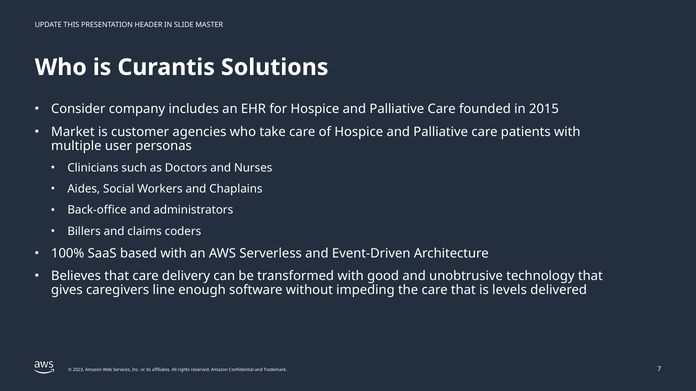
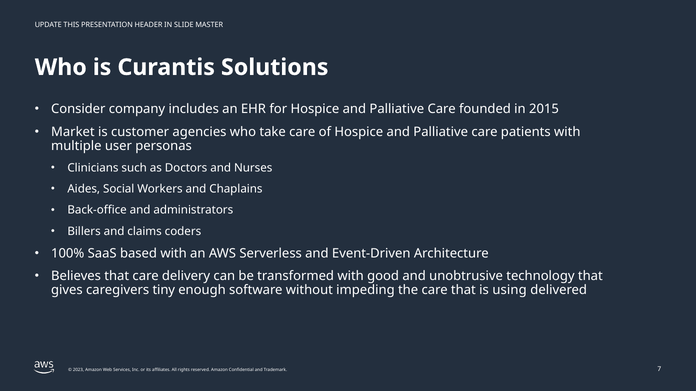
line: line -> tiny
levels: levels -> using
